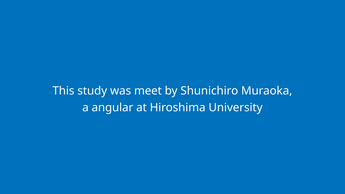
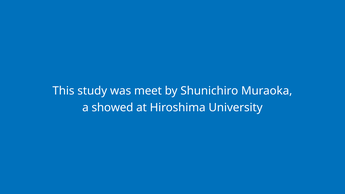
angular: angular -> showed
